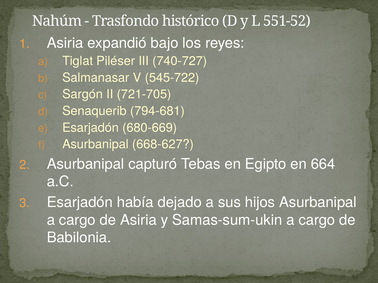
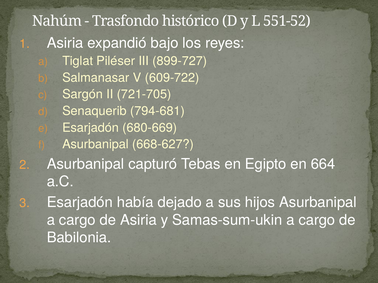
740-727: 740-727 -> 899-727
545-722: 545-722 -> 609-722
